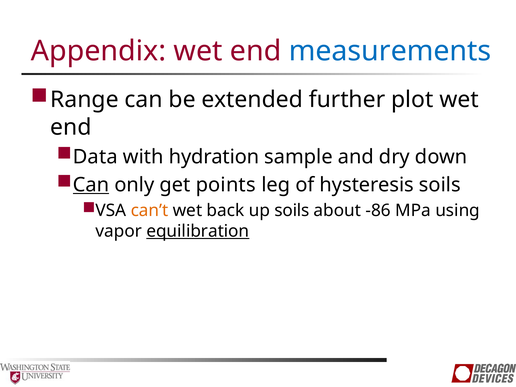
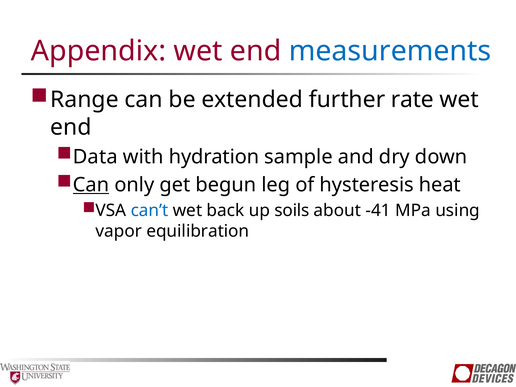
plot: plot -> rate
points: points -> begun
hysteresis soils: soils -> heat
can’t colour: orange -> blue
-86: -86 -> -41
equilibration underline: present -> none
